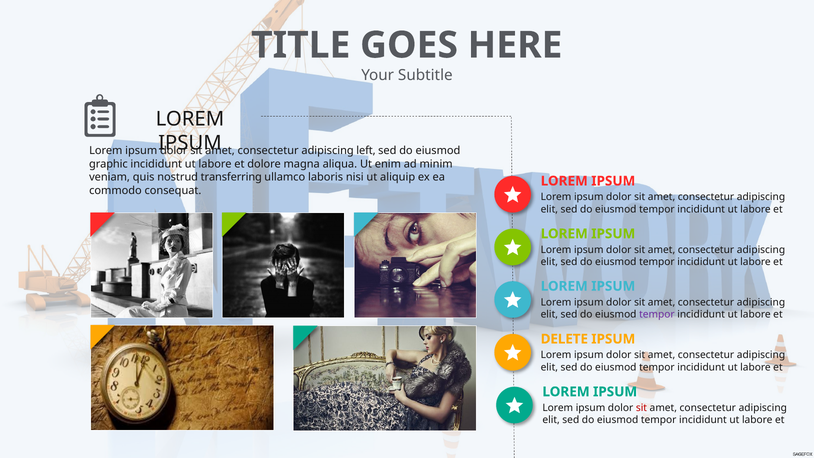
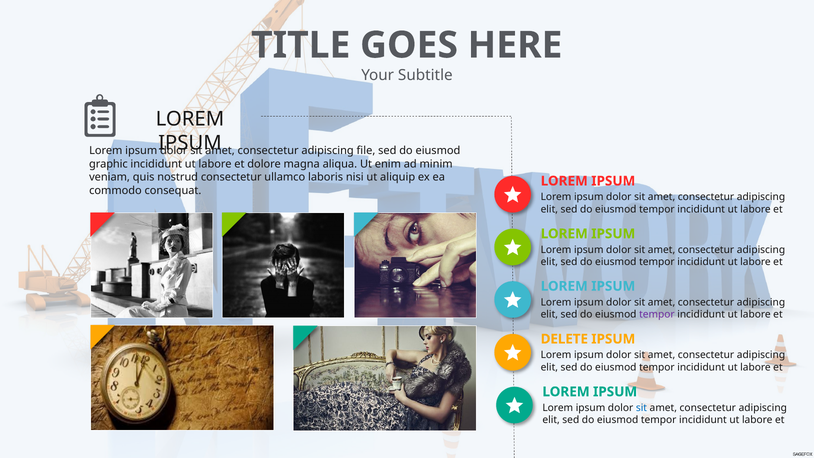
left: left -> file
nostrud transferring: transferring -> consectetur
sit at (641, 408) colour: red -> blue
